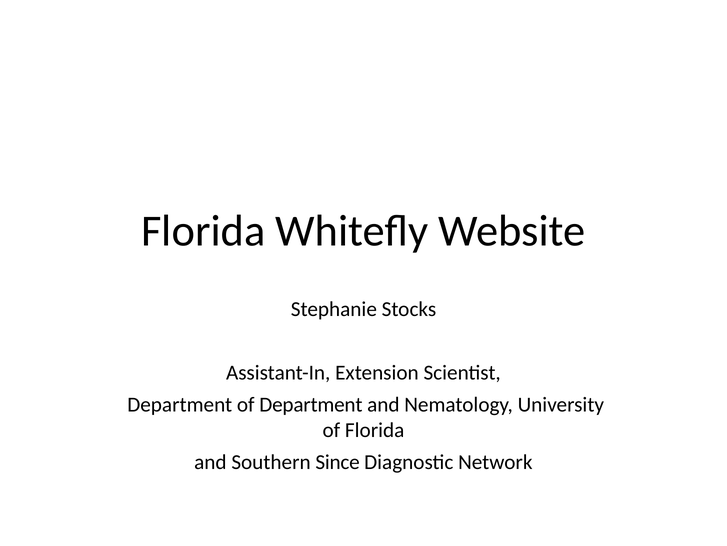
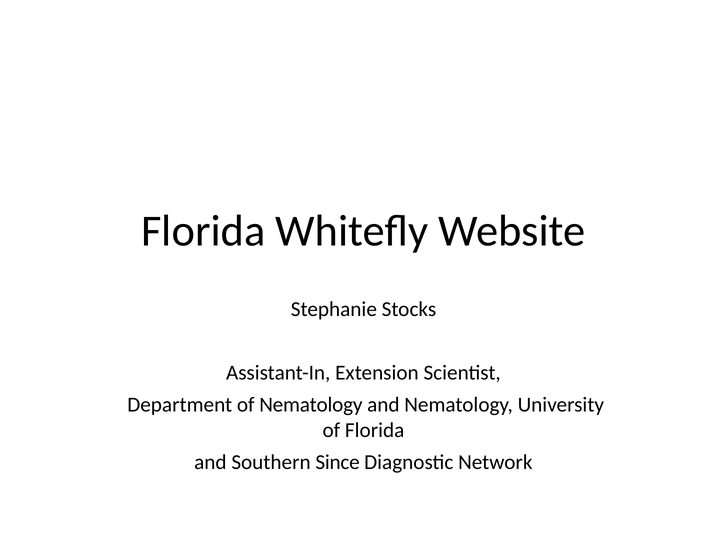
of Department: Department -> Nematology
